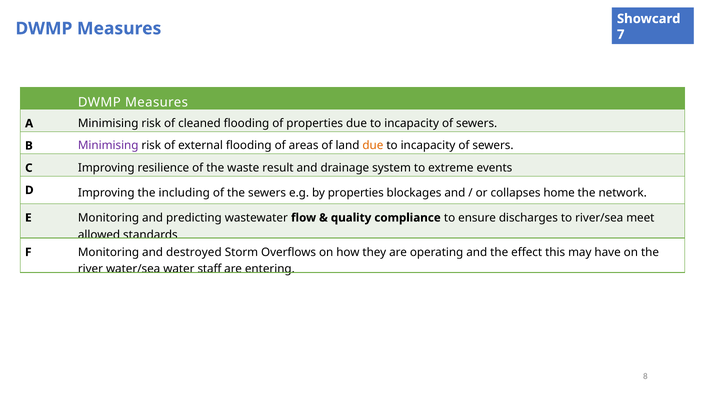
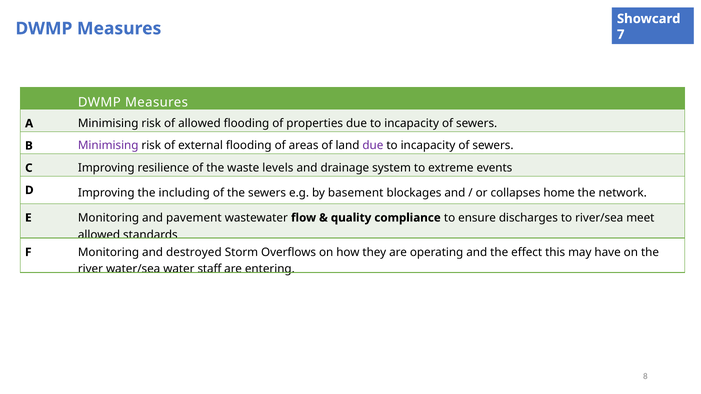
of cleaned: cleaned -> allowed
due at (373, 146) colour: orange -> purple
result: result -> levels
by properties: properties -> basement
predicting: predicting -> pavement
